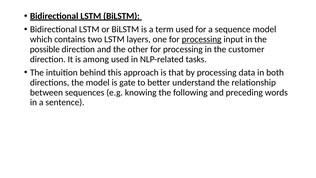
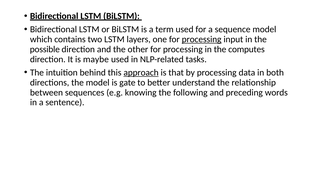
customer: customer -> computes
among: among -> maybe
approach underline: none -> present
